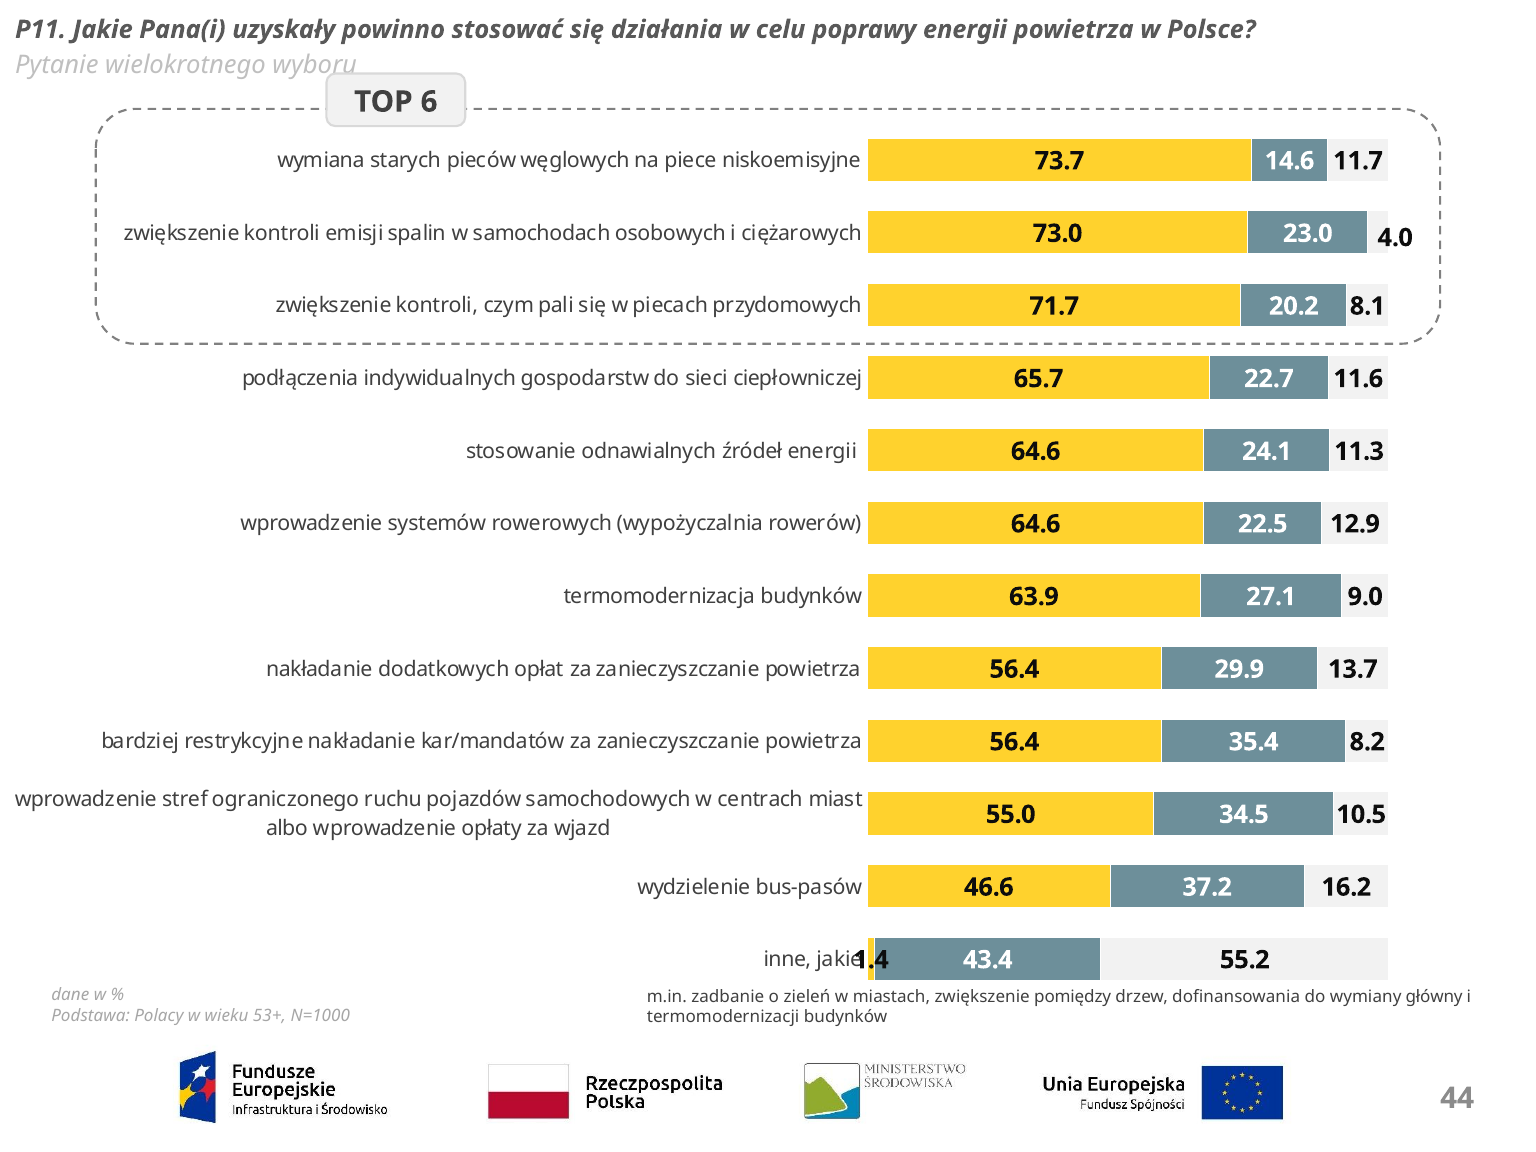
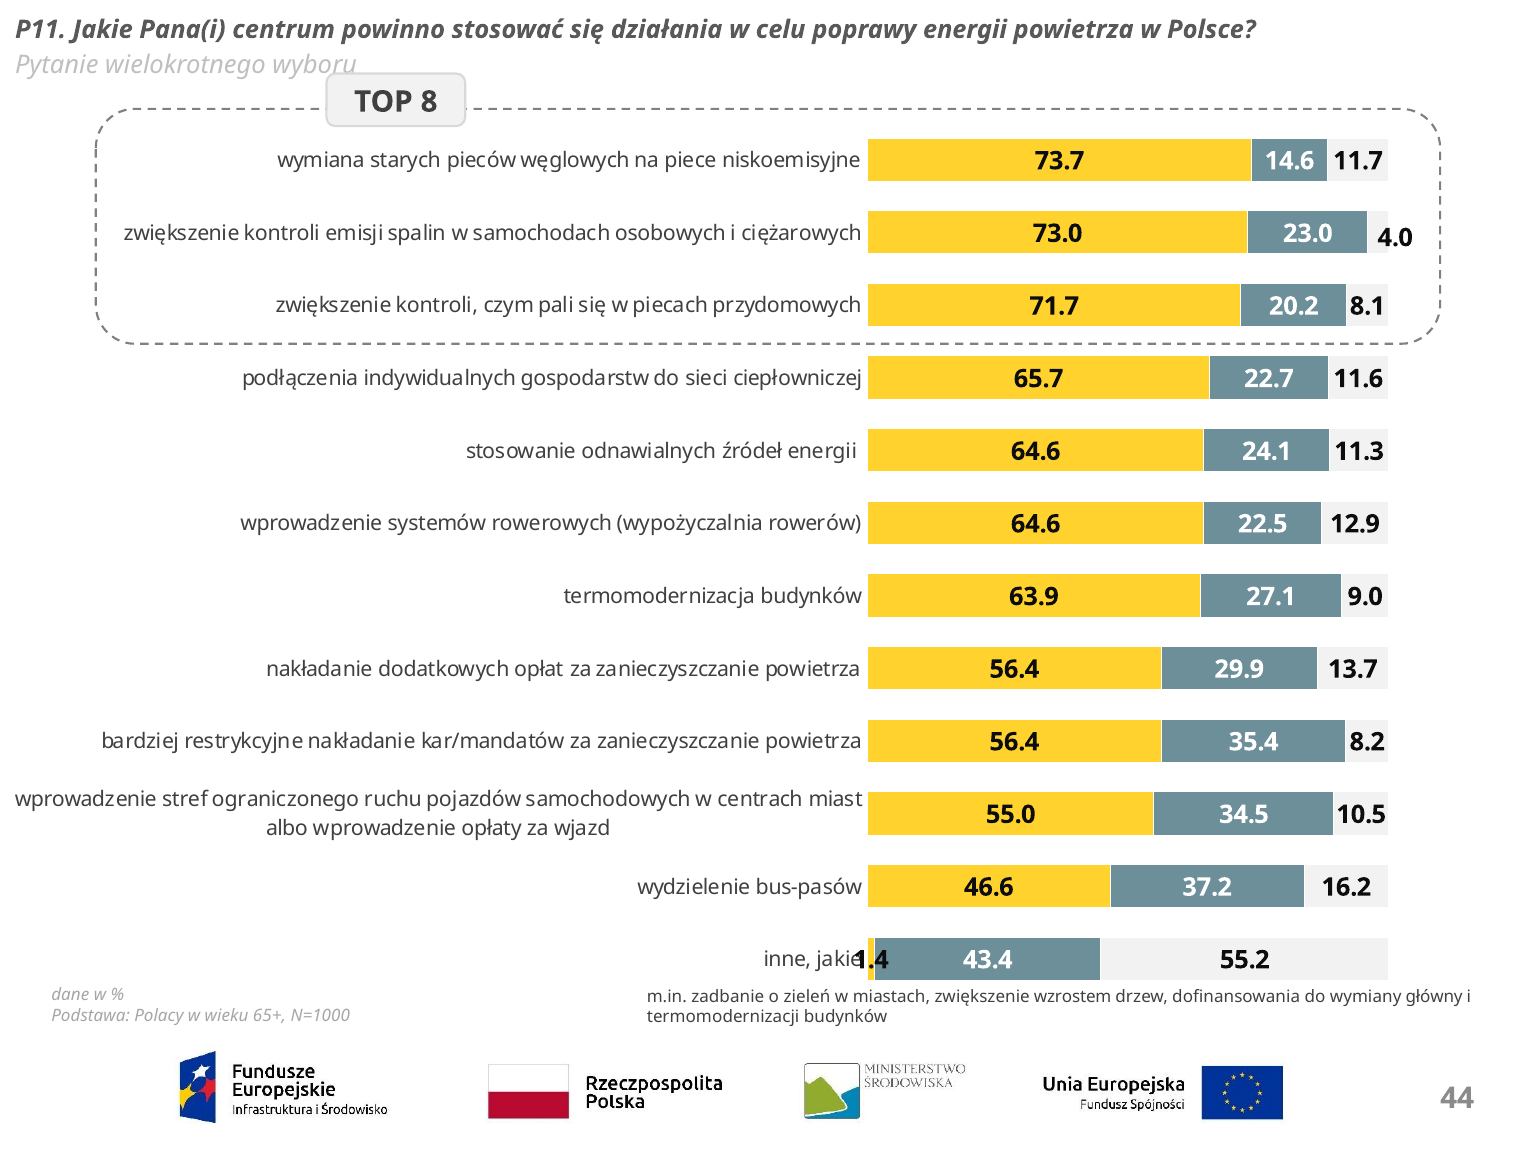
uzyskały: uzyskały -> centrum
6: 6 -> 8
pomiędzy: pomiędzy -> wzrostem
53+: 53+ -> 65+
